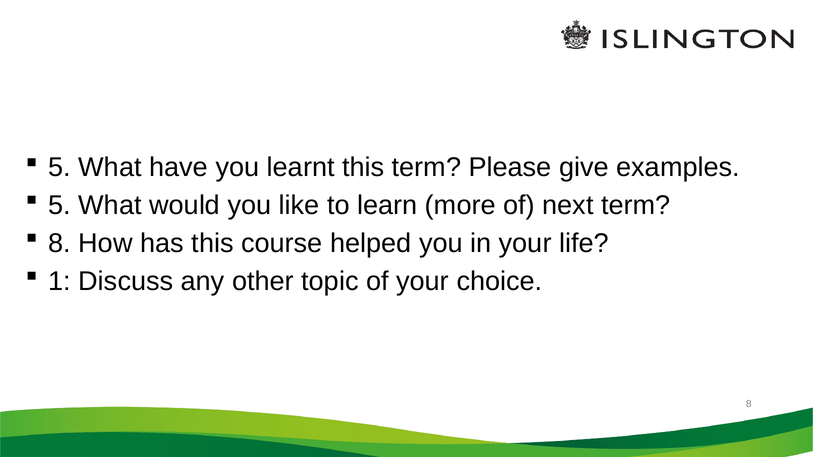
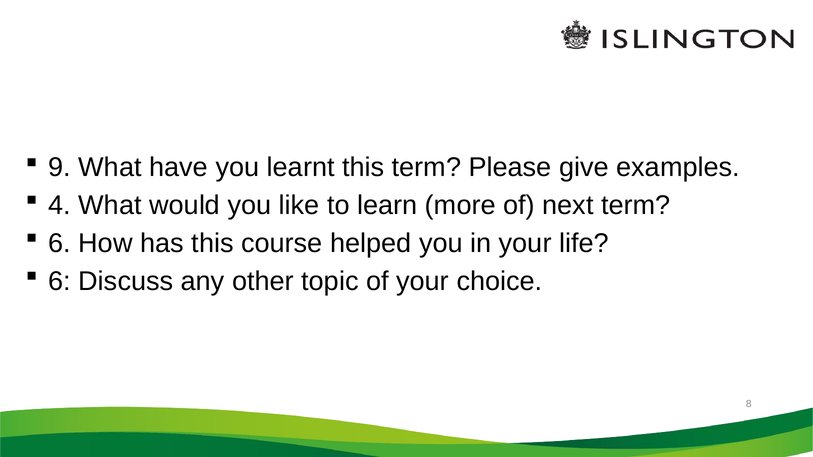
5 at (60, 168): 5 -> 9
5 at (60, 206): 5 -> 4
8 at (60, 243): 8 -> 6
1 at (60, 281): 1 -> 6
